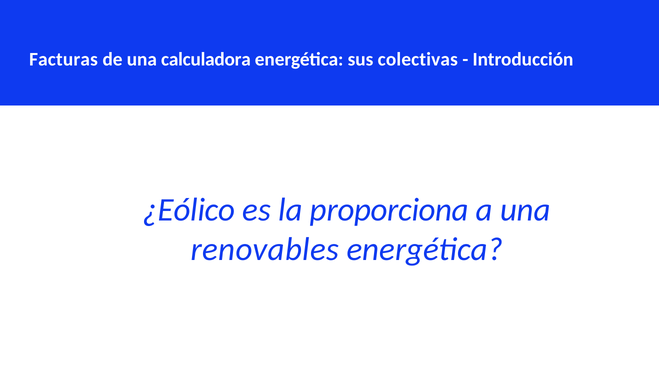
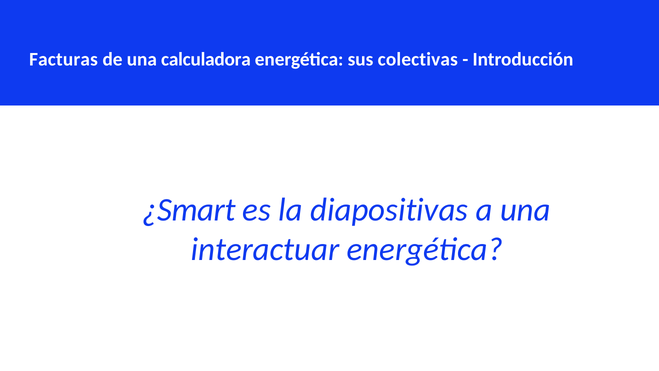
¿Eólico: ¿Eólico -> ¿Smart
proporciona: proporciona -> diapositivas
renovables: renovables -> interactuar
